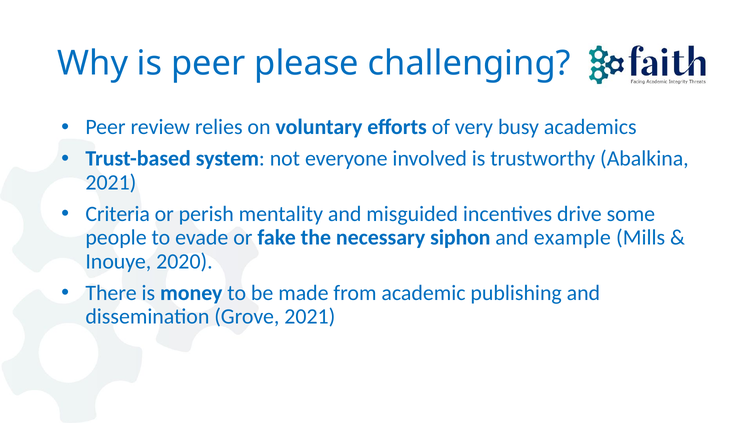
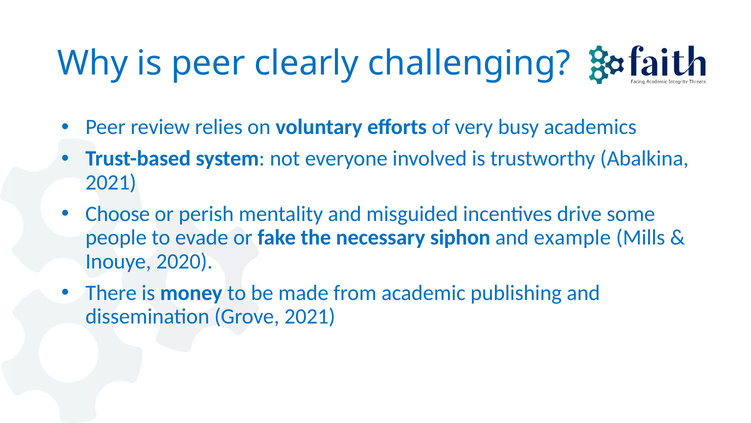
please: please -> clearly
Criteria: Criteria -> Choose
